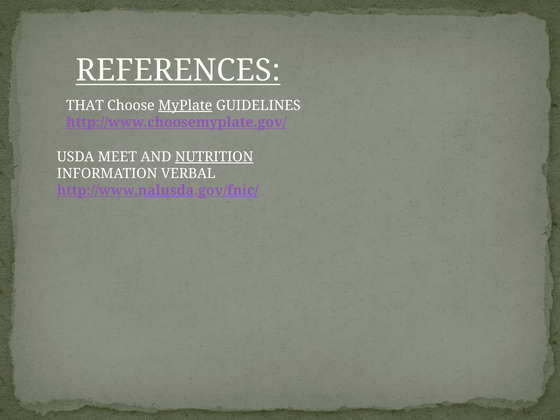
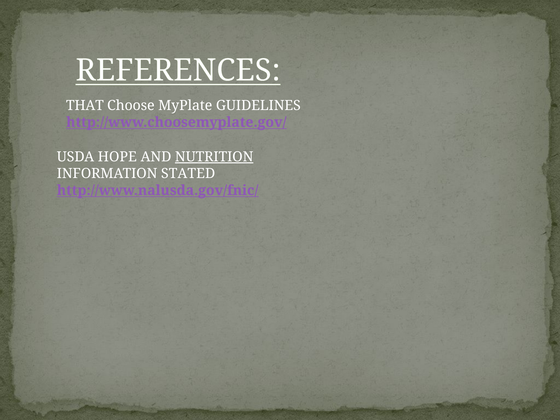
MyPlate underline: present -> none
MEET: MEET -> HOPE
VERBAL: VERBAL -> STATED
